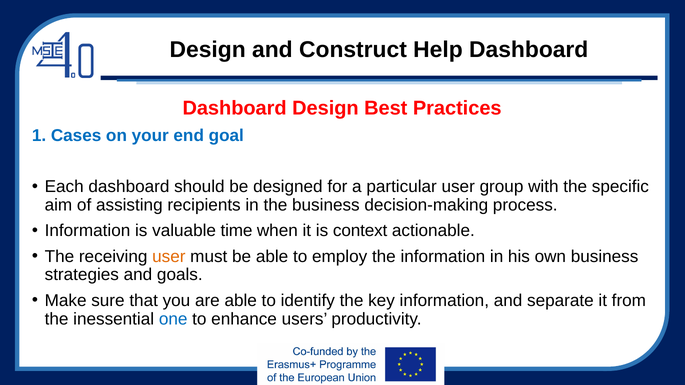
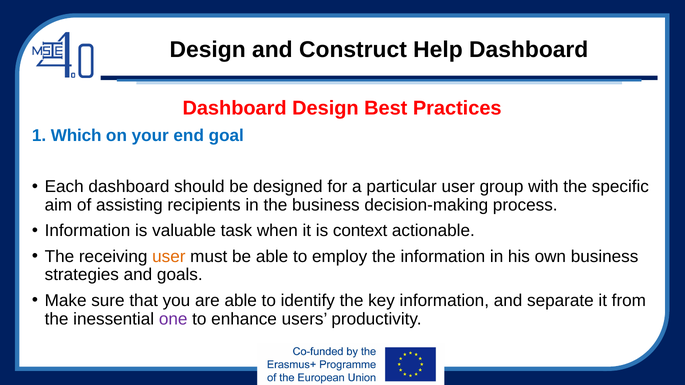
Cases: Cases -> Which
time: time -> task
one colour: blue -> purple
